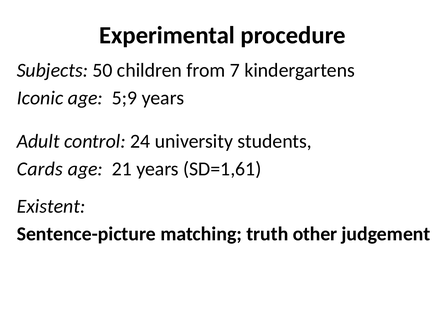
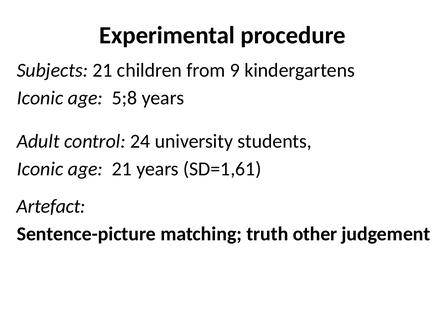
Subjects 50: 50 -> 21
7: 7 -> 9
5;9: 5;9 -> 5;8
Cards at (40, 169): Cards -> Iconic
Existent: Existent -> Artefact
